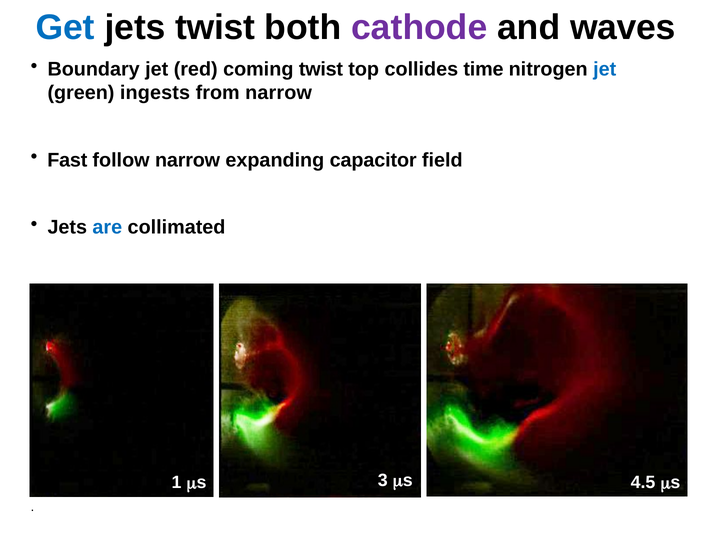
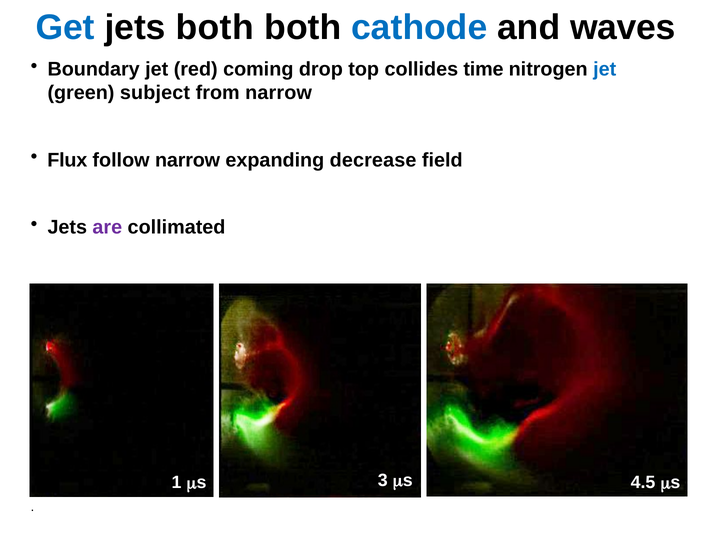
jets twist: twist -> both
cathode colour: purple -> blue
coming twist: twist -> drop
ingests: ingests -> subject
Fast: Fast -> Flux
capacitor: capacitor -> decrease
are colour: blue -> purple
